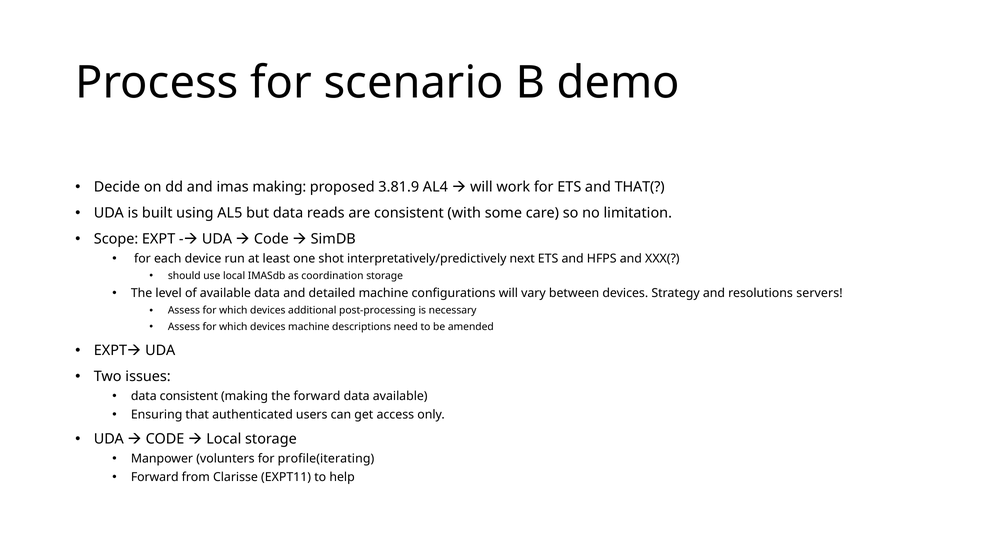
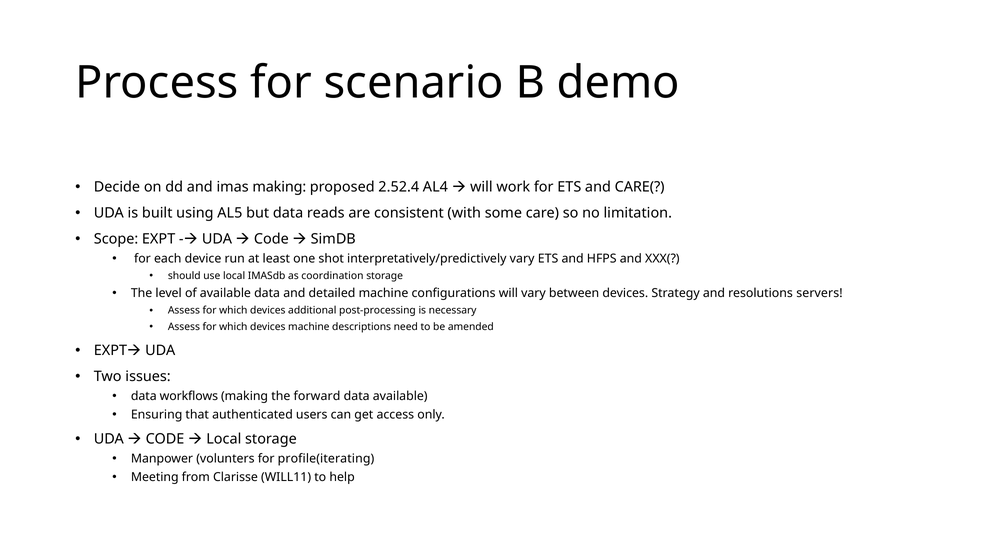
3.81.9: 3.81.9 -> 2.52.4
THAT(: THAT( -> CARE(
interpretatively/predictively next: next -> vary
data consistent: consistent -> workflows
Forward at (155, 477): Forward -> Meeting
EXPT11: EXPT11 -> WILL11
